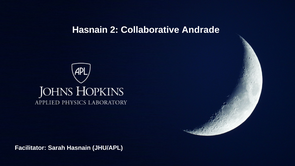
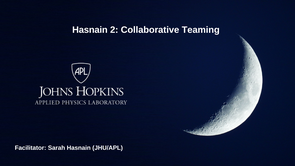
Andrade: Andrade -> Teaming
